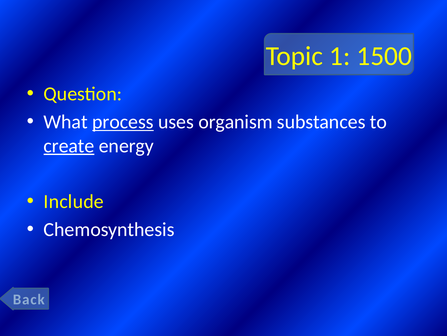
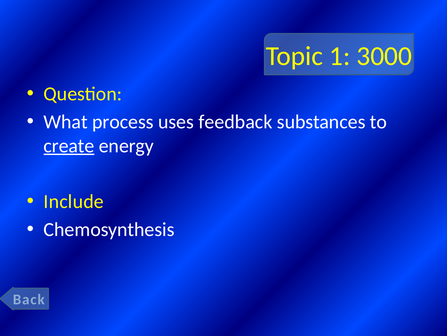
1500: 1500 -> 3000
process underline: present -> none
organism: organism -> feedback
